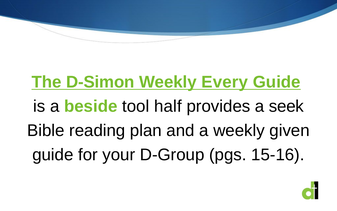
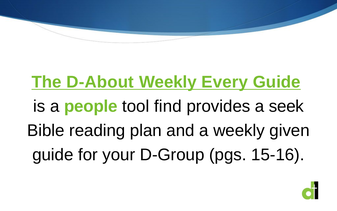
D-Simon: D-Simon -> D-About
beside: beside -> people
half: half -> find
